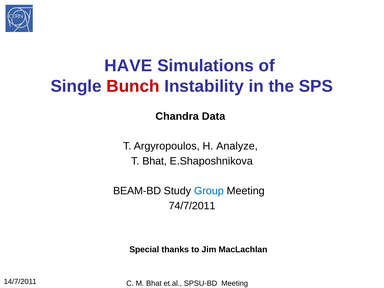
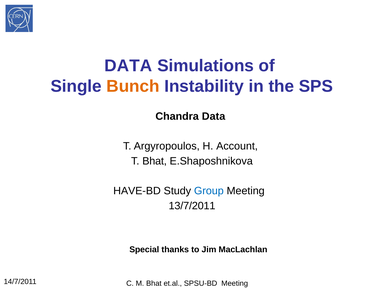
HAVE at (128, 66): HAVE -> DATA
Bunch colour: red -> orange
Analyze: Analyze -> Account
BEAM-BD: BEAM-BD -> HAVE-BD
74/7/2011: 74/7/2011 -> 13/7/2011
